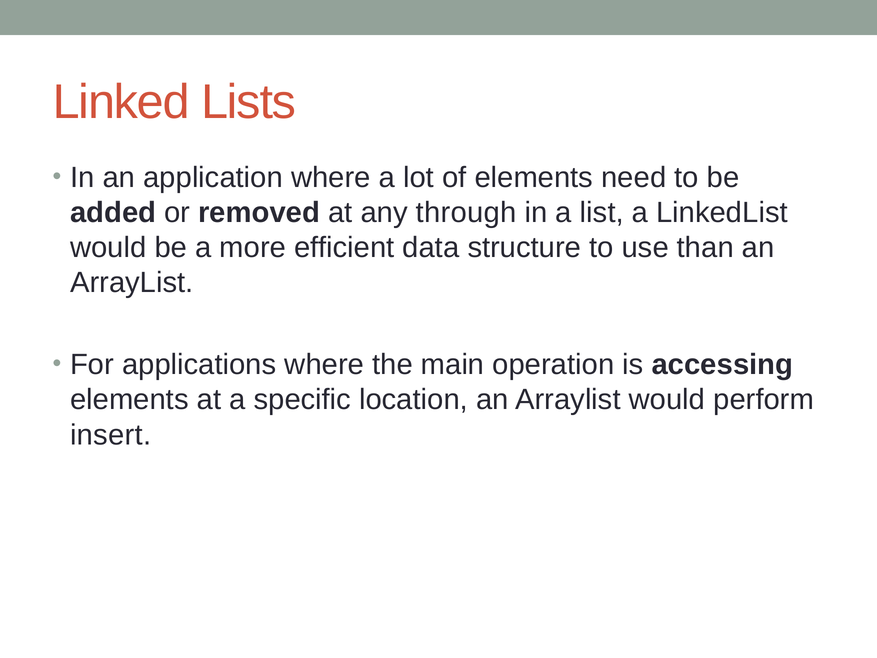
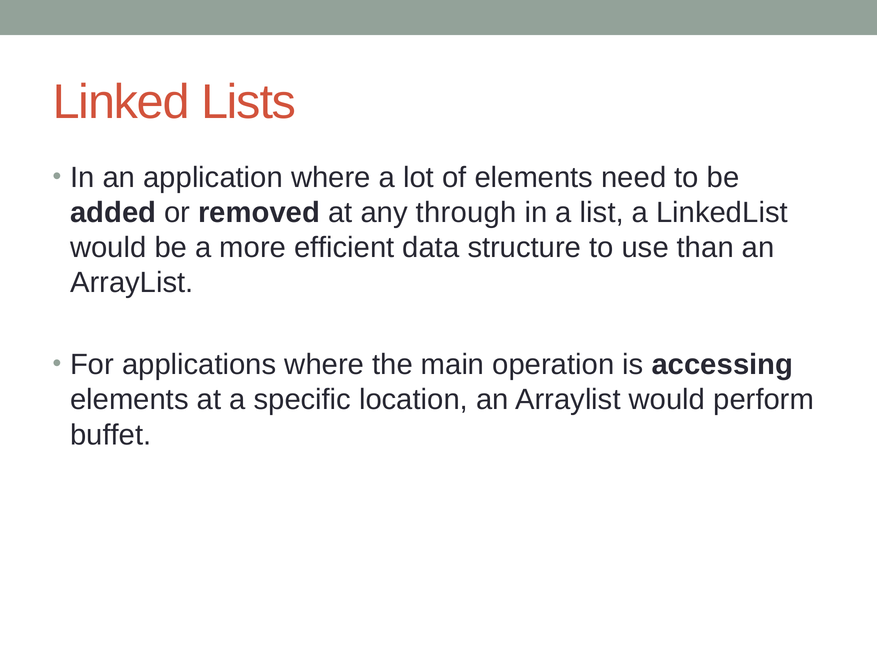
insert: insert -> buffet
